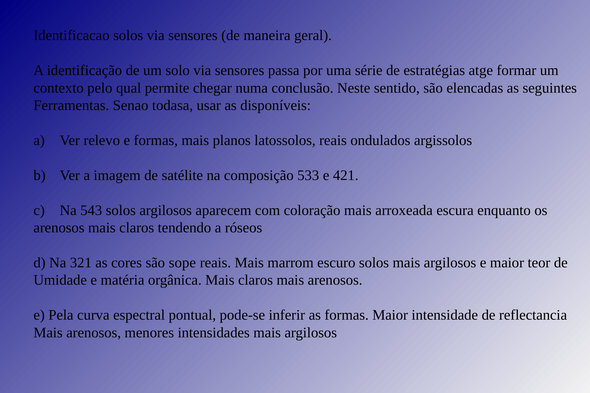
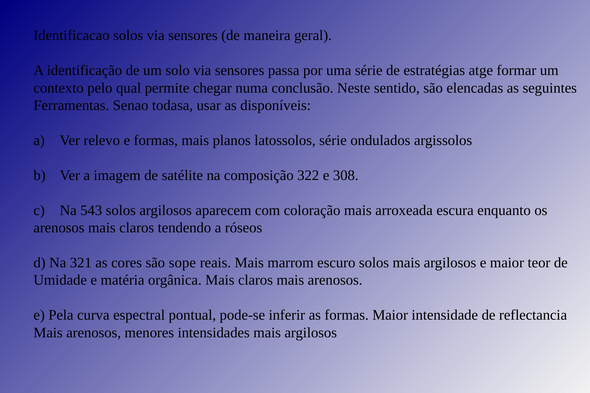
latossolos reais: reais -> série
533: 533 -> 322
421: 421 -> 308
